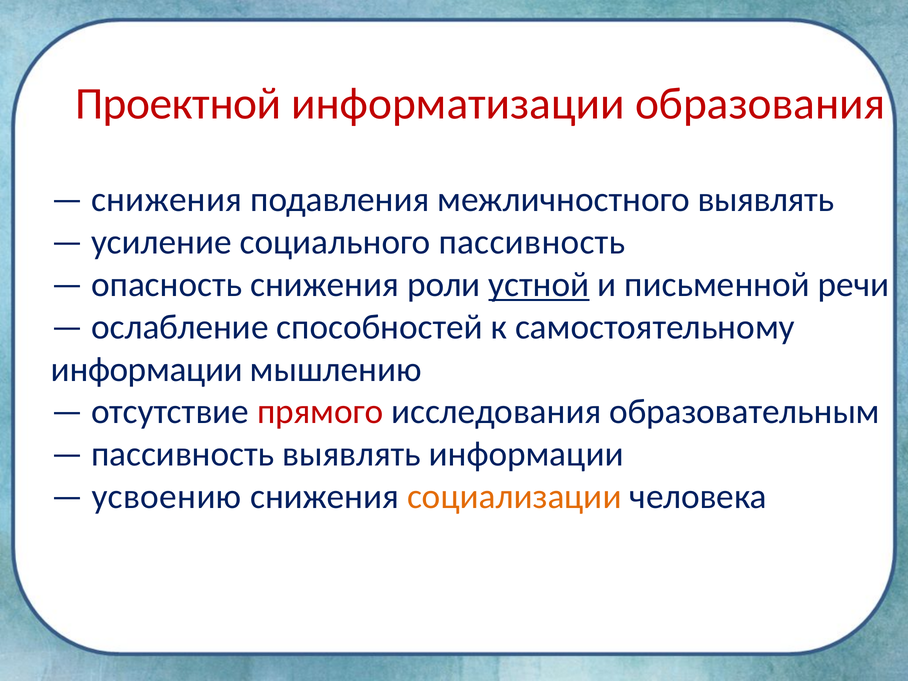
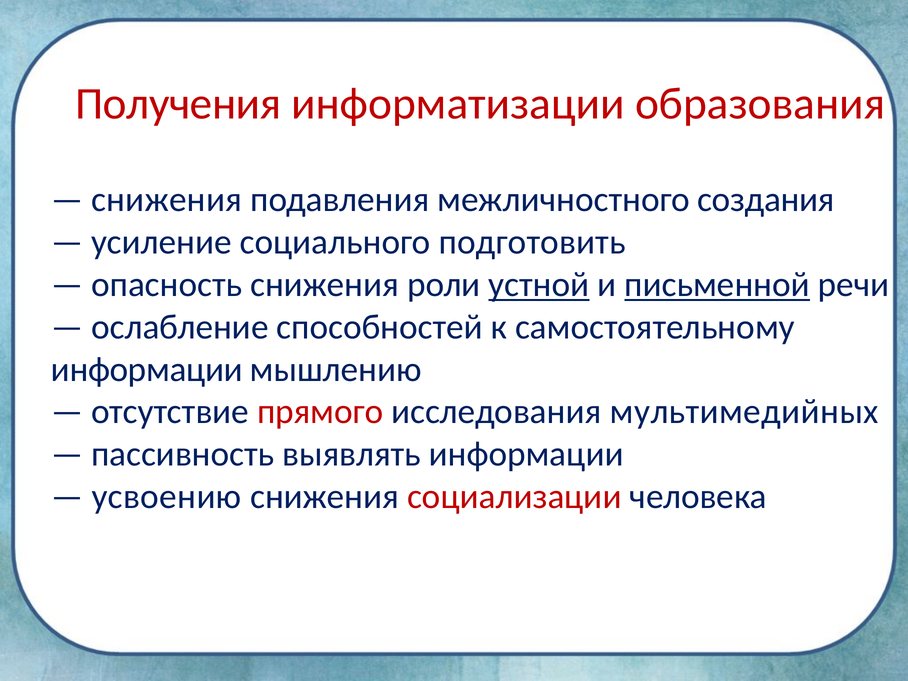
Проектной: Проектной -> Получения
межличностного выявлять: выявлять -> создания
социального пассивность: пассивность -> подготовить
письменной underline: none -> present
образовательным: образовательным -> мультимедийных
социализации colour: orange -> red
